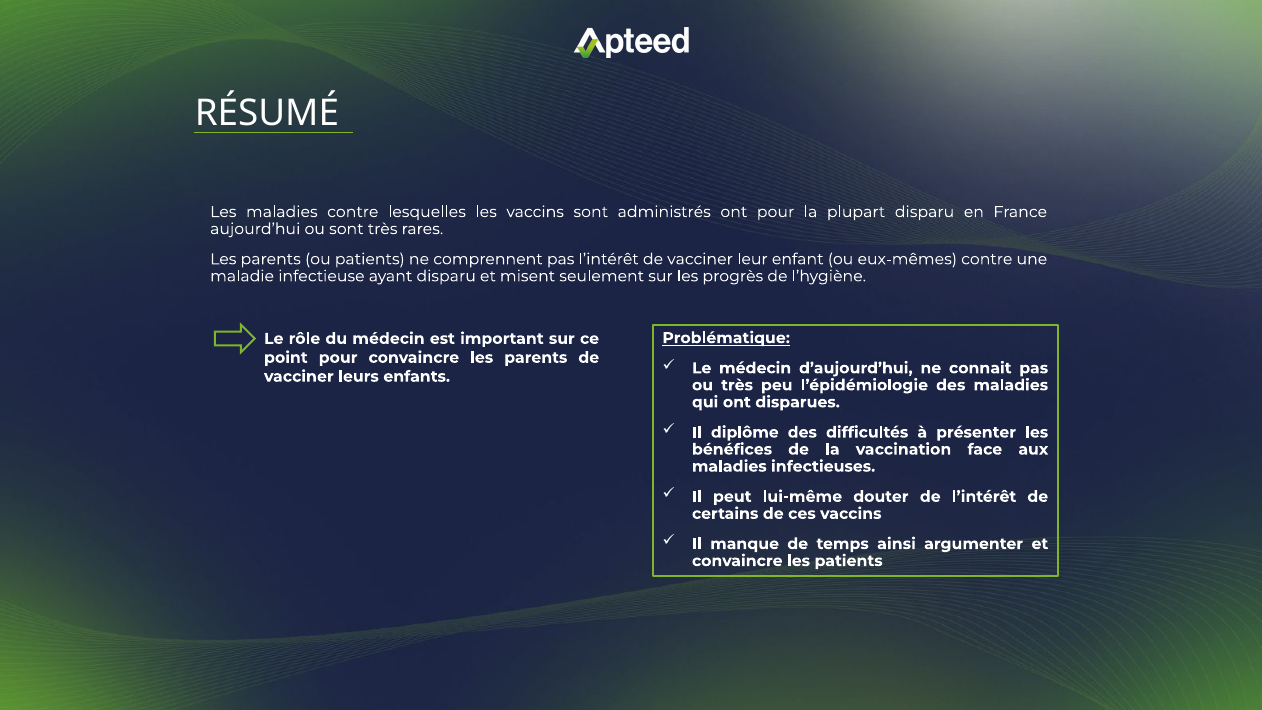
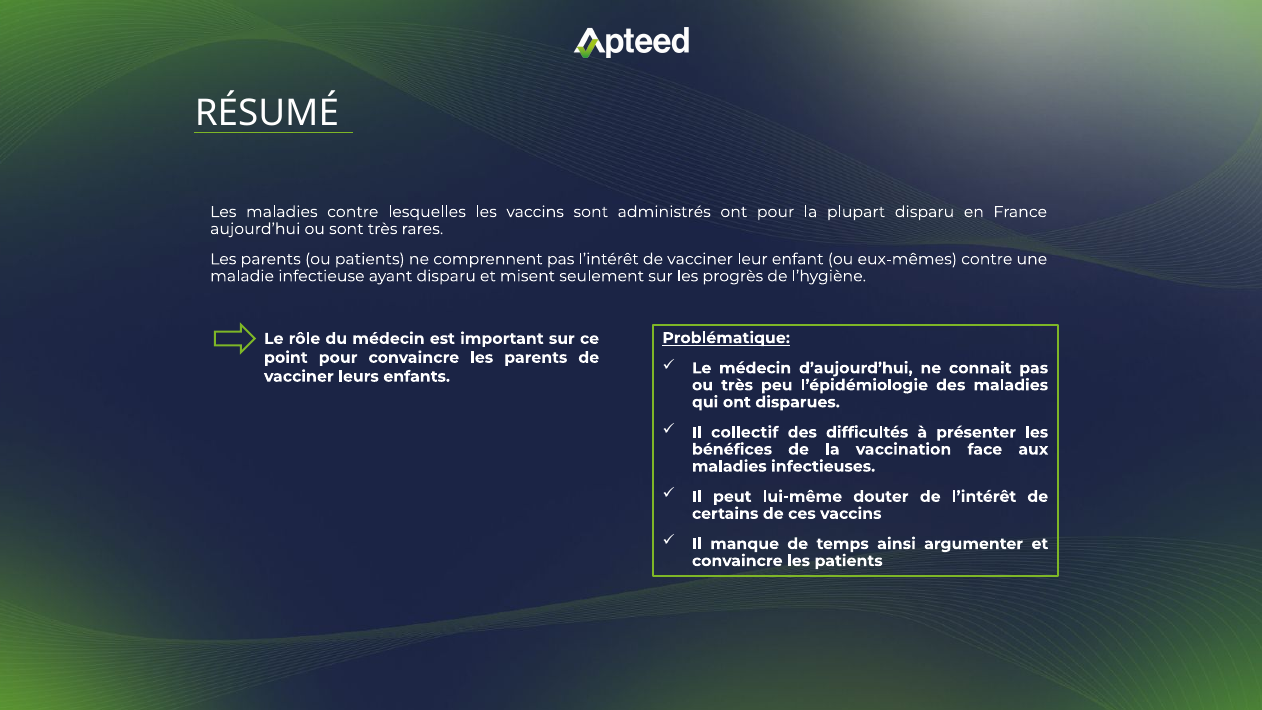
diplôme: diplôme -> collectif
